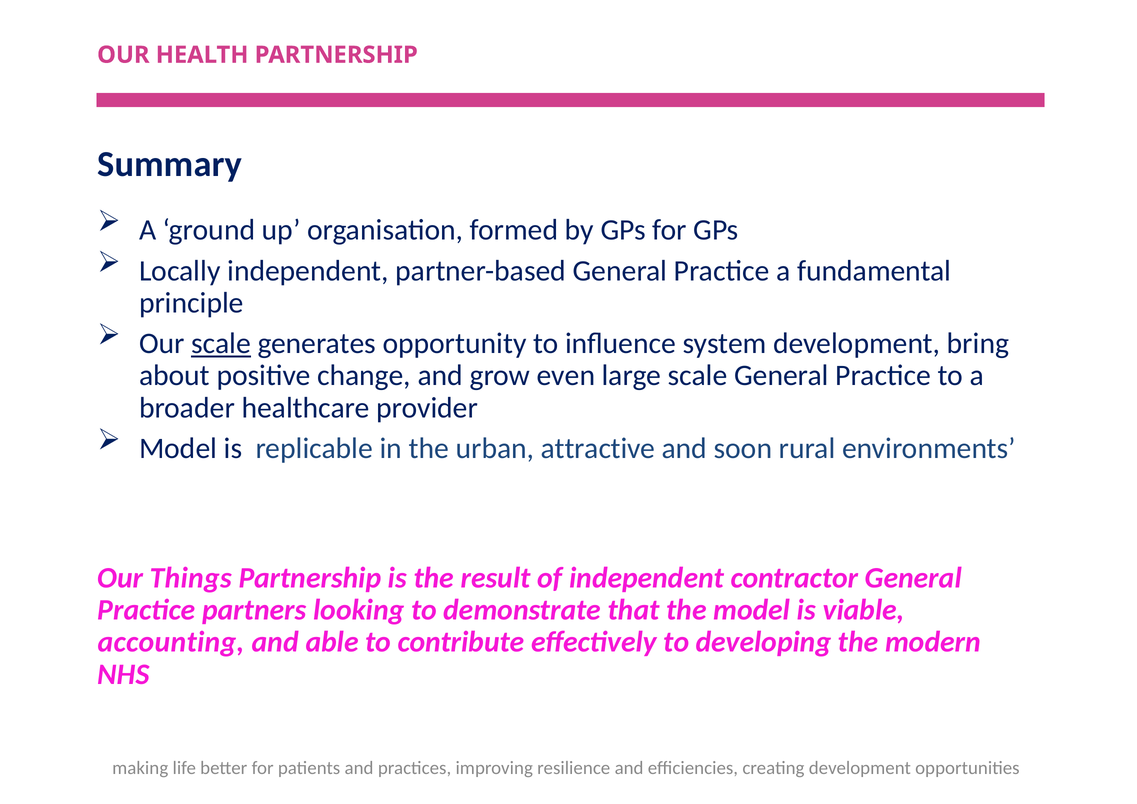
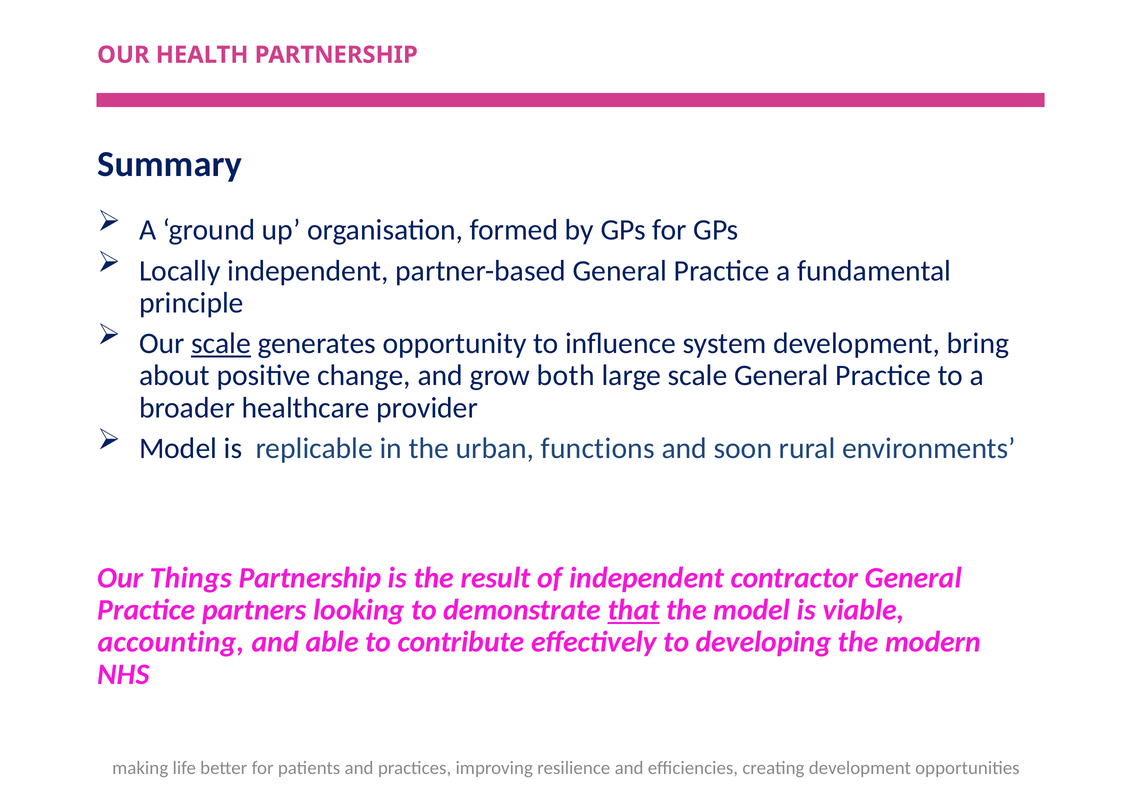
even: even -> both
attractive: attractive -> functions
that underline: none -> present
